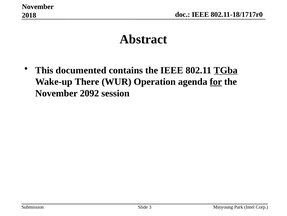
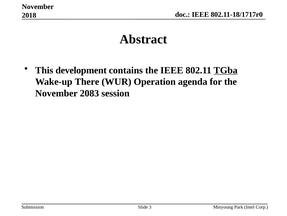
documented: documented -> development
for underline: present -> none
2092: 2092 -> 2083
